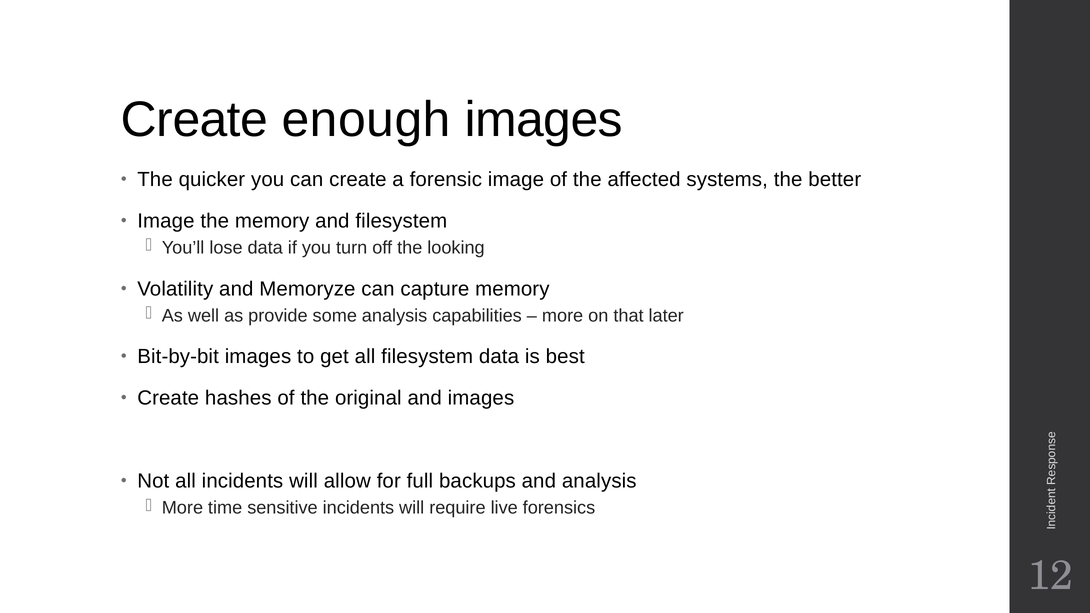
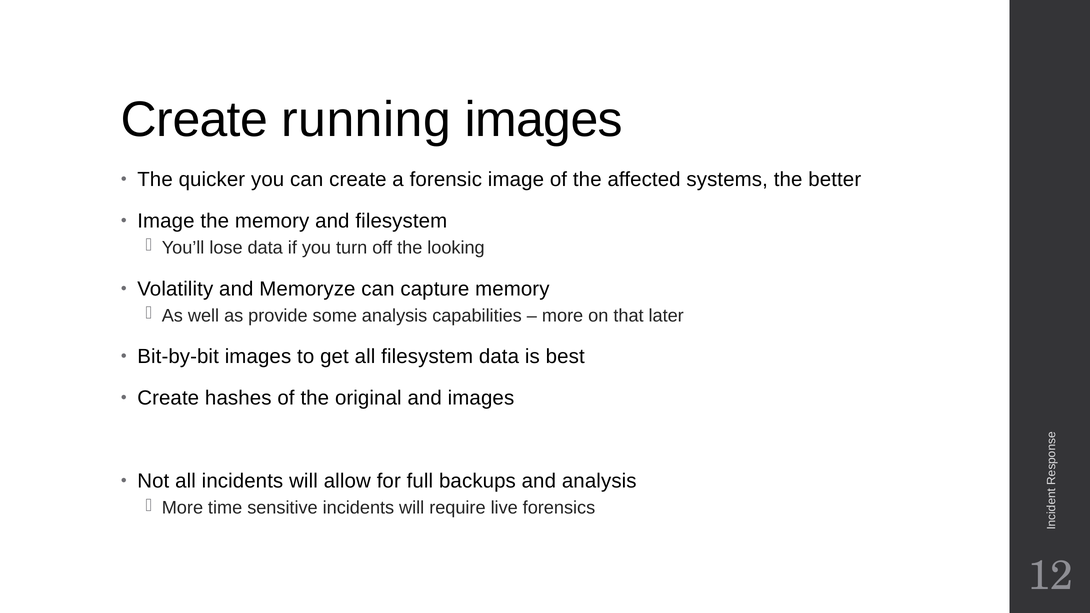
enough: enough -> running
